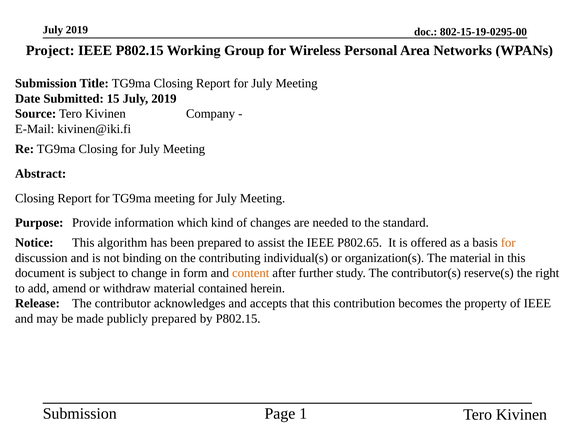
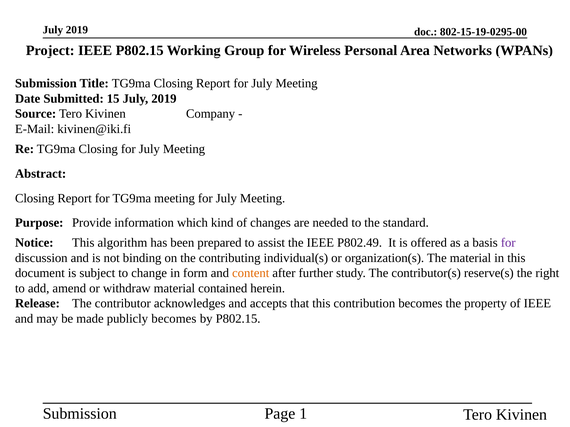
P802.65: P802.65 -> P802.49
for at (508, 243) colour: orange -> purple
publicly prepared: prepared -> becomes
